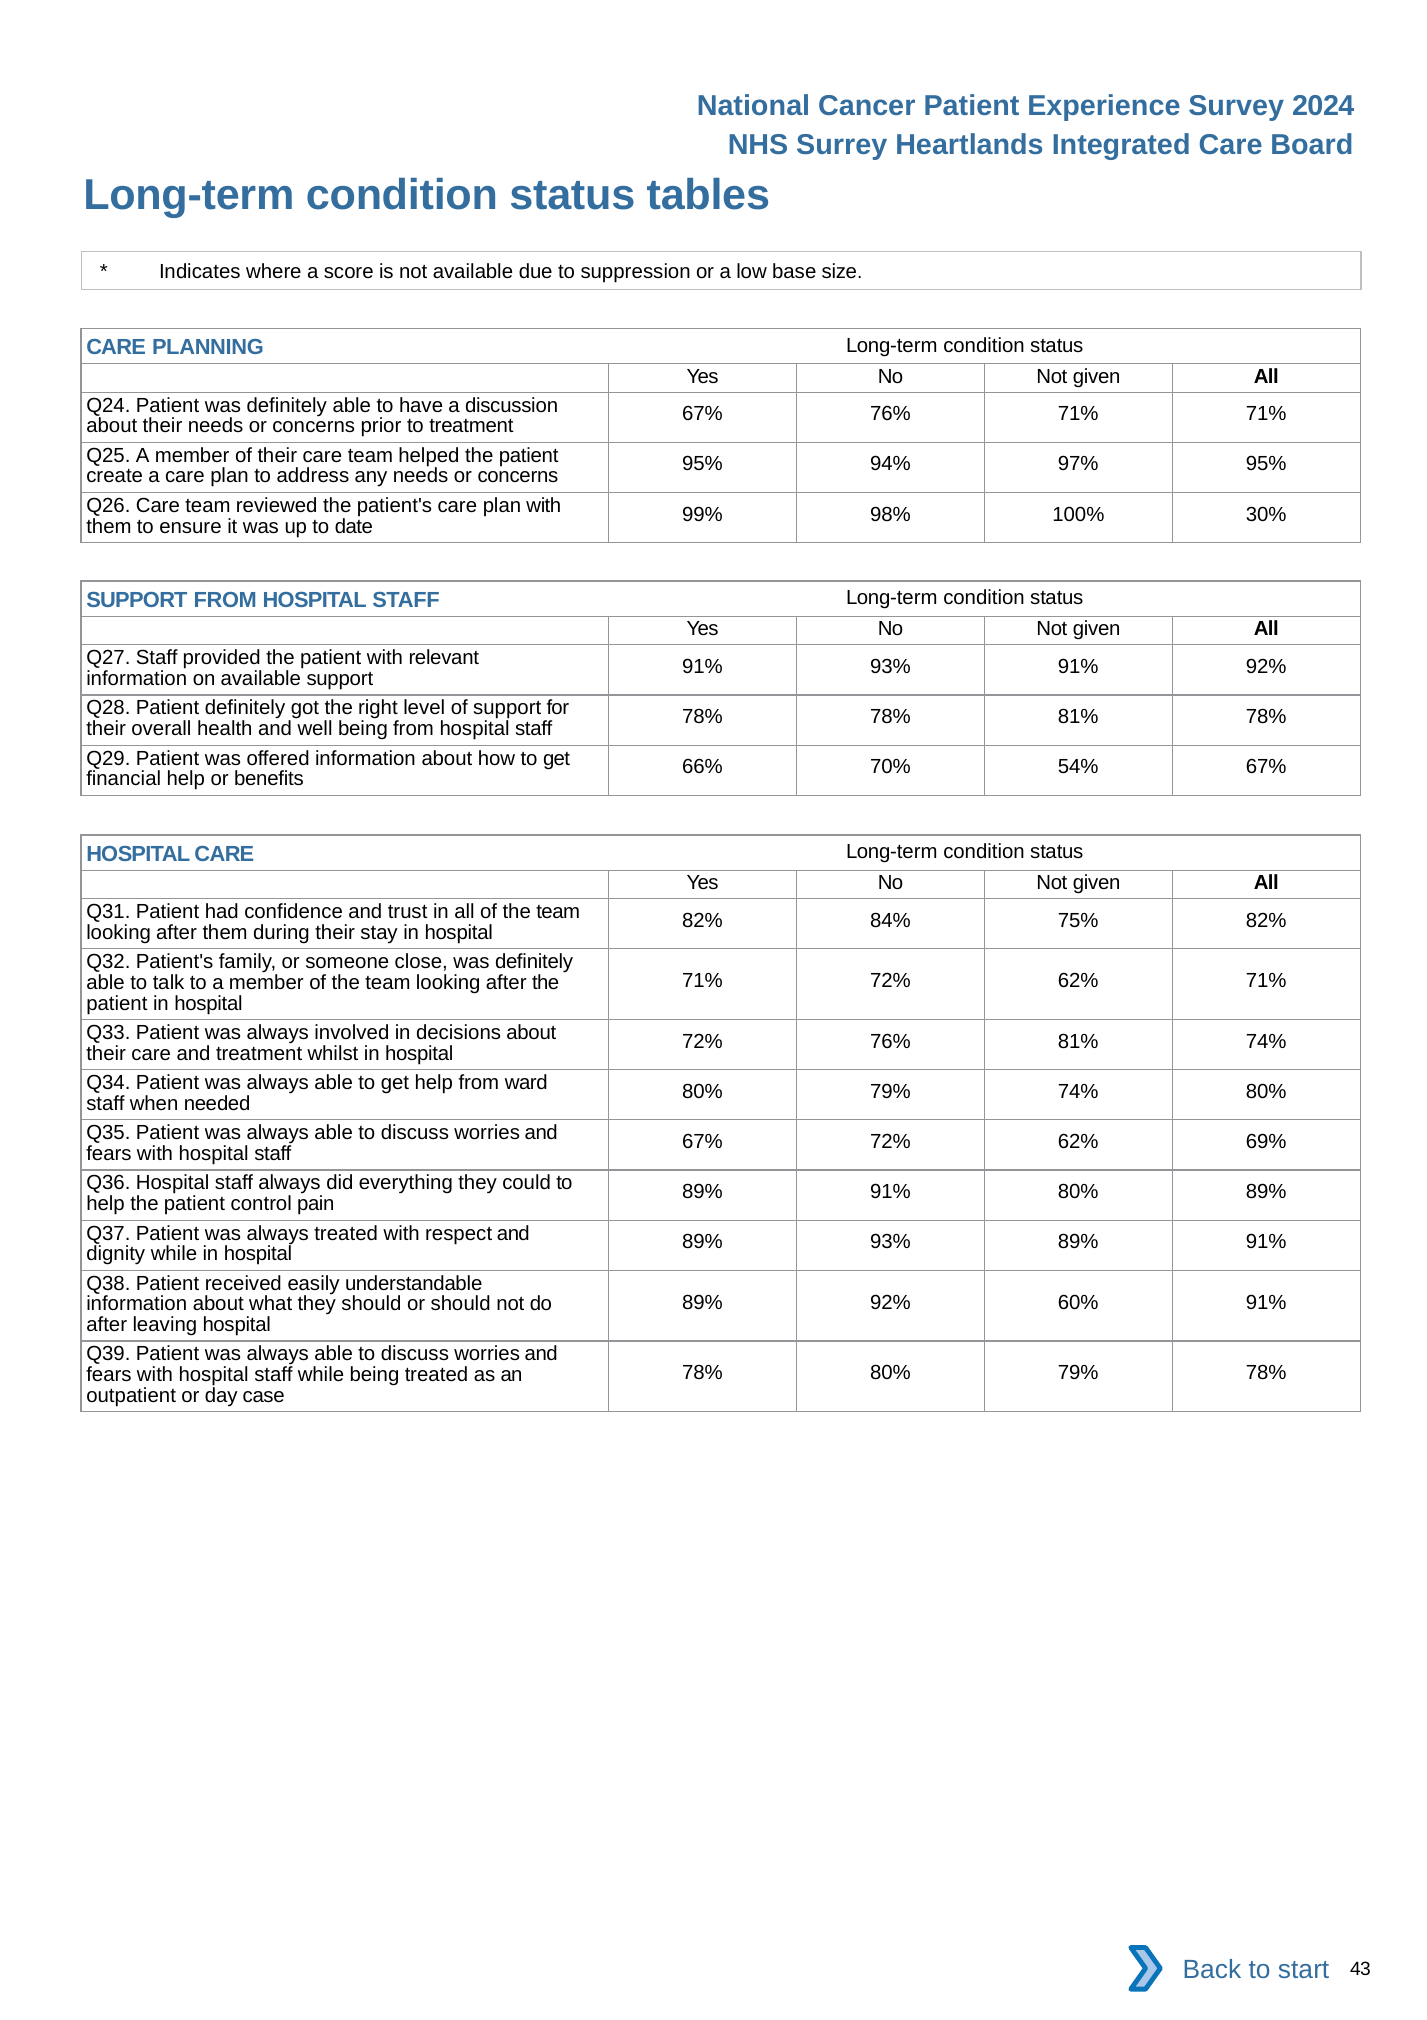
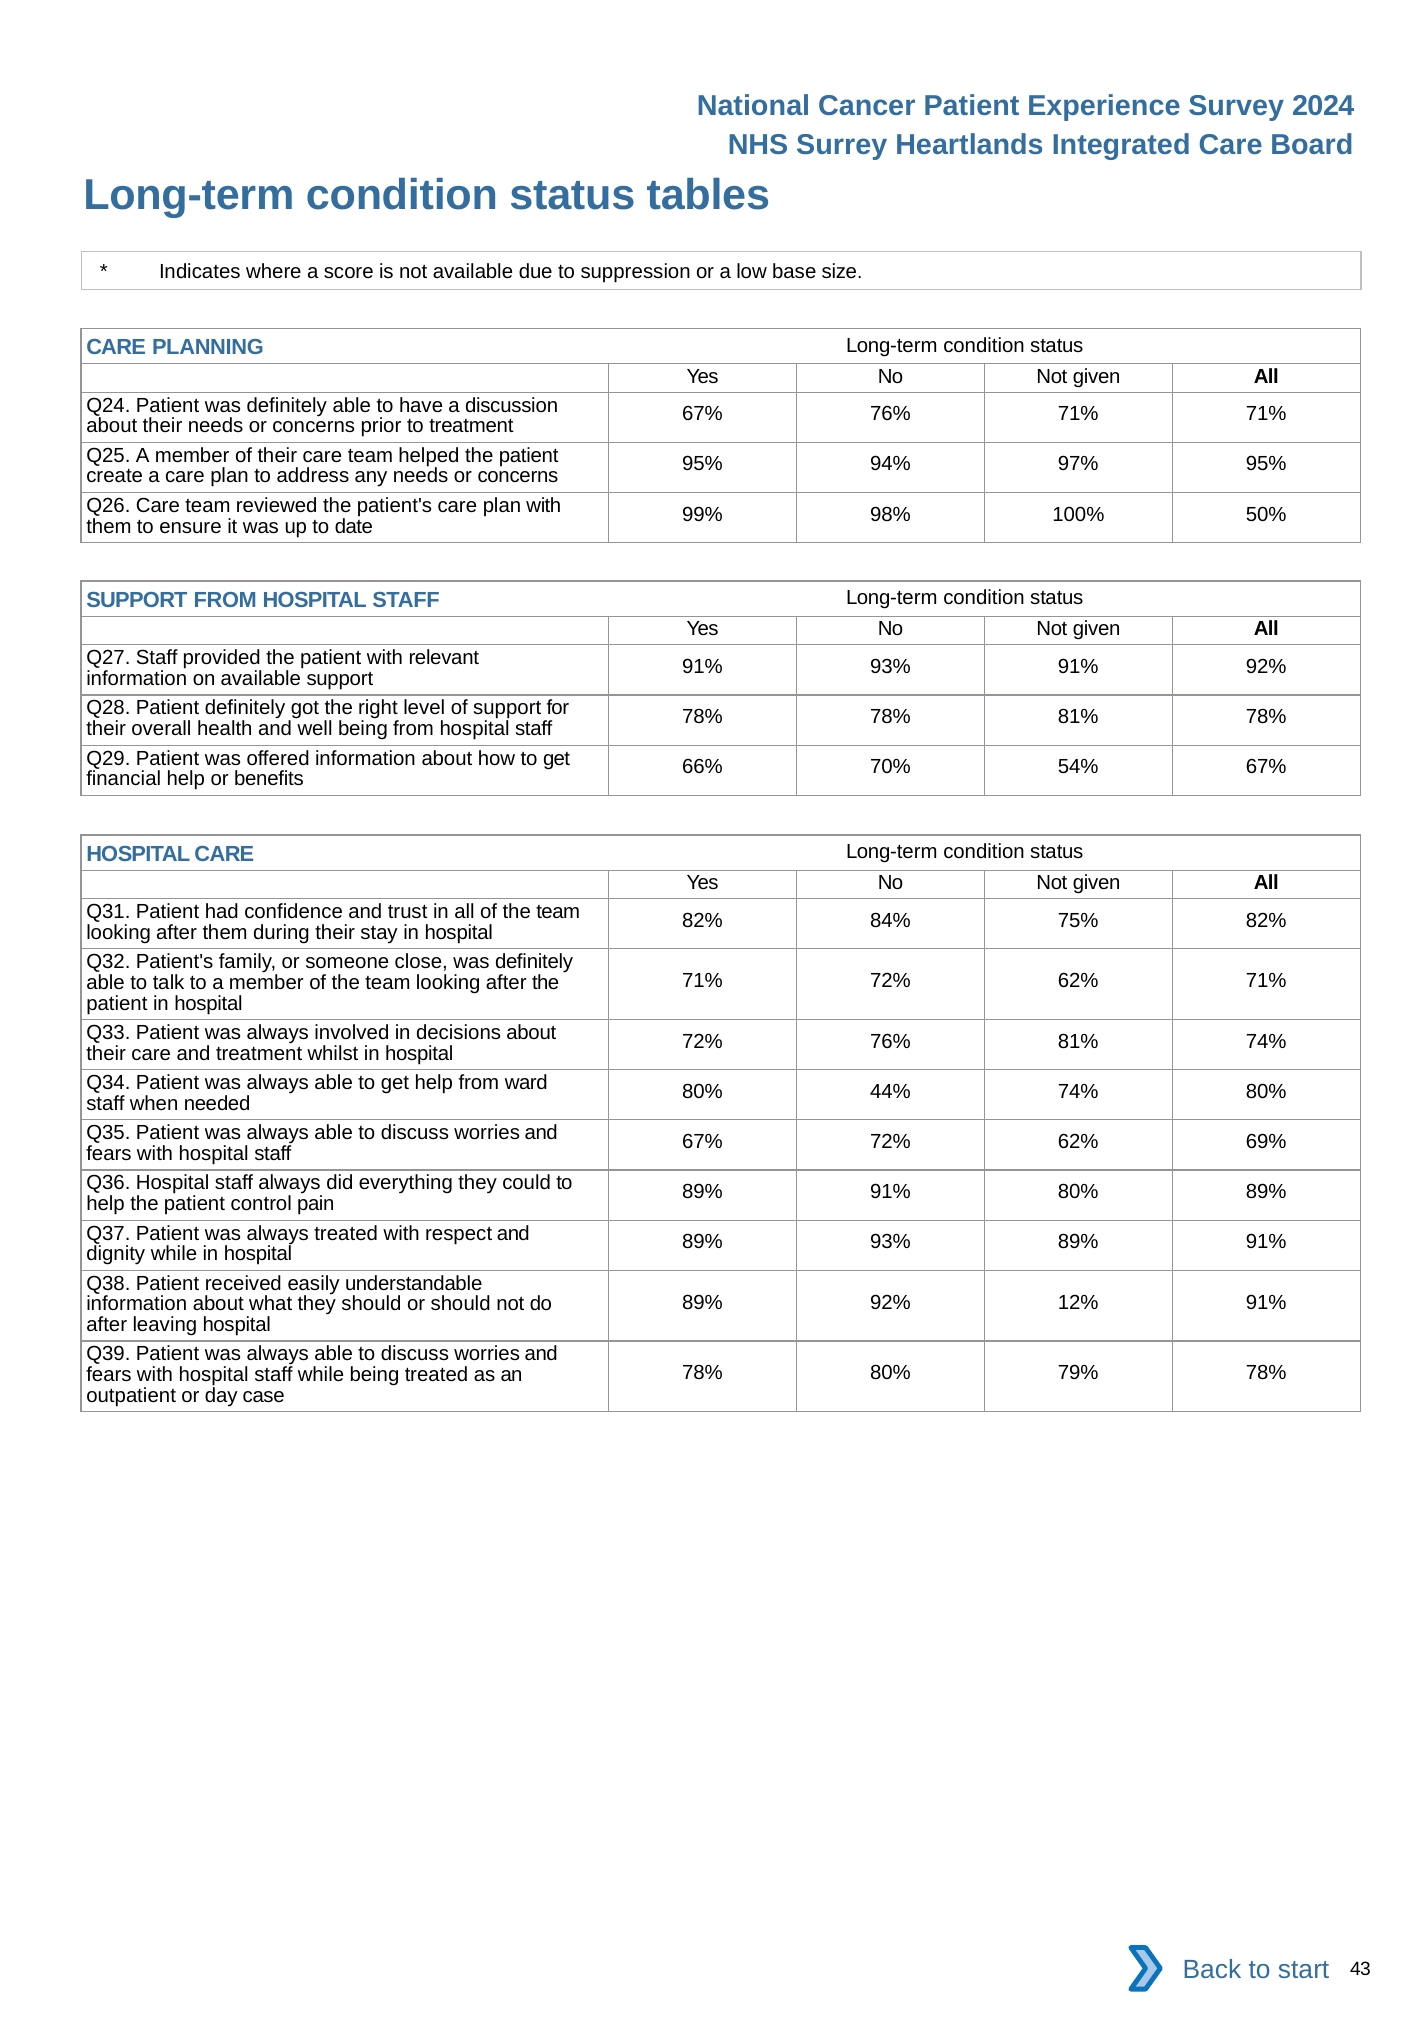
30%: 30% -> 50%
79% at (890, 1091): 79% -> 44%
60%: 60% -> 12%
